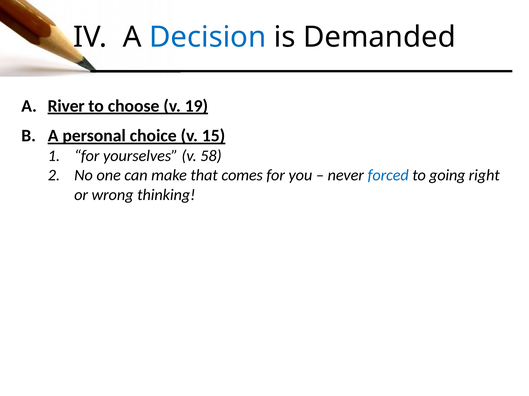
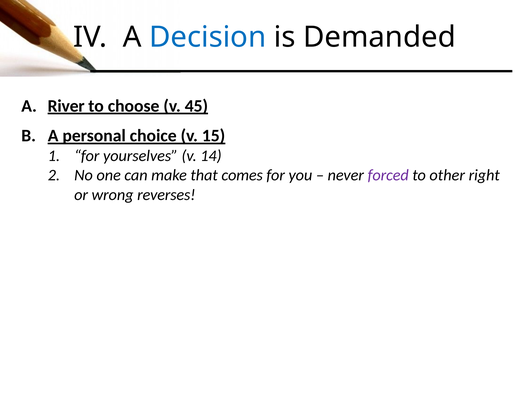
19: 19 -> 45
58: 58 -> 14
forced colour: blue -> purple
going: going -> other
thinking: thinking -> reverses
